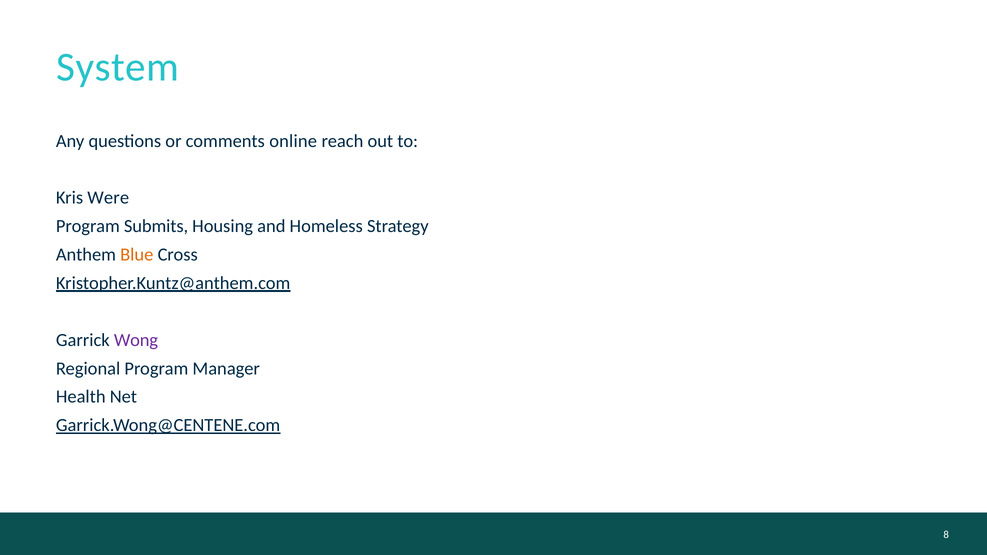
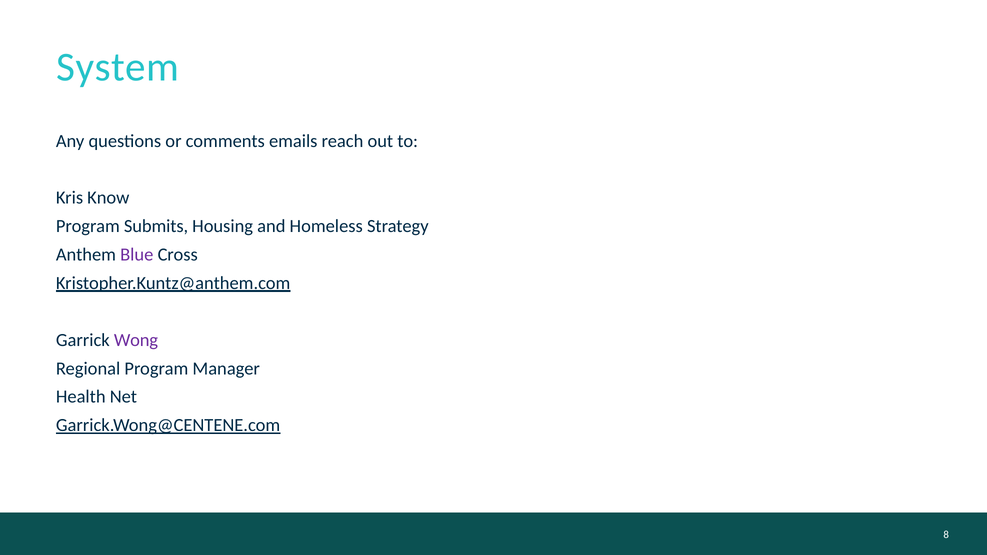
online: online -> emails
Were: Were -> Know
Blue colour: orange -> purple
